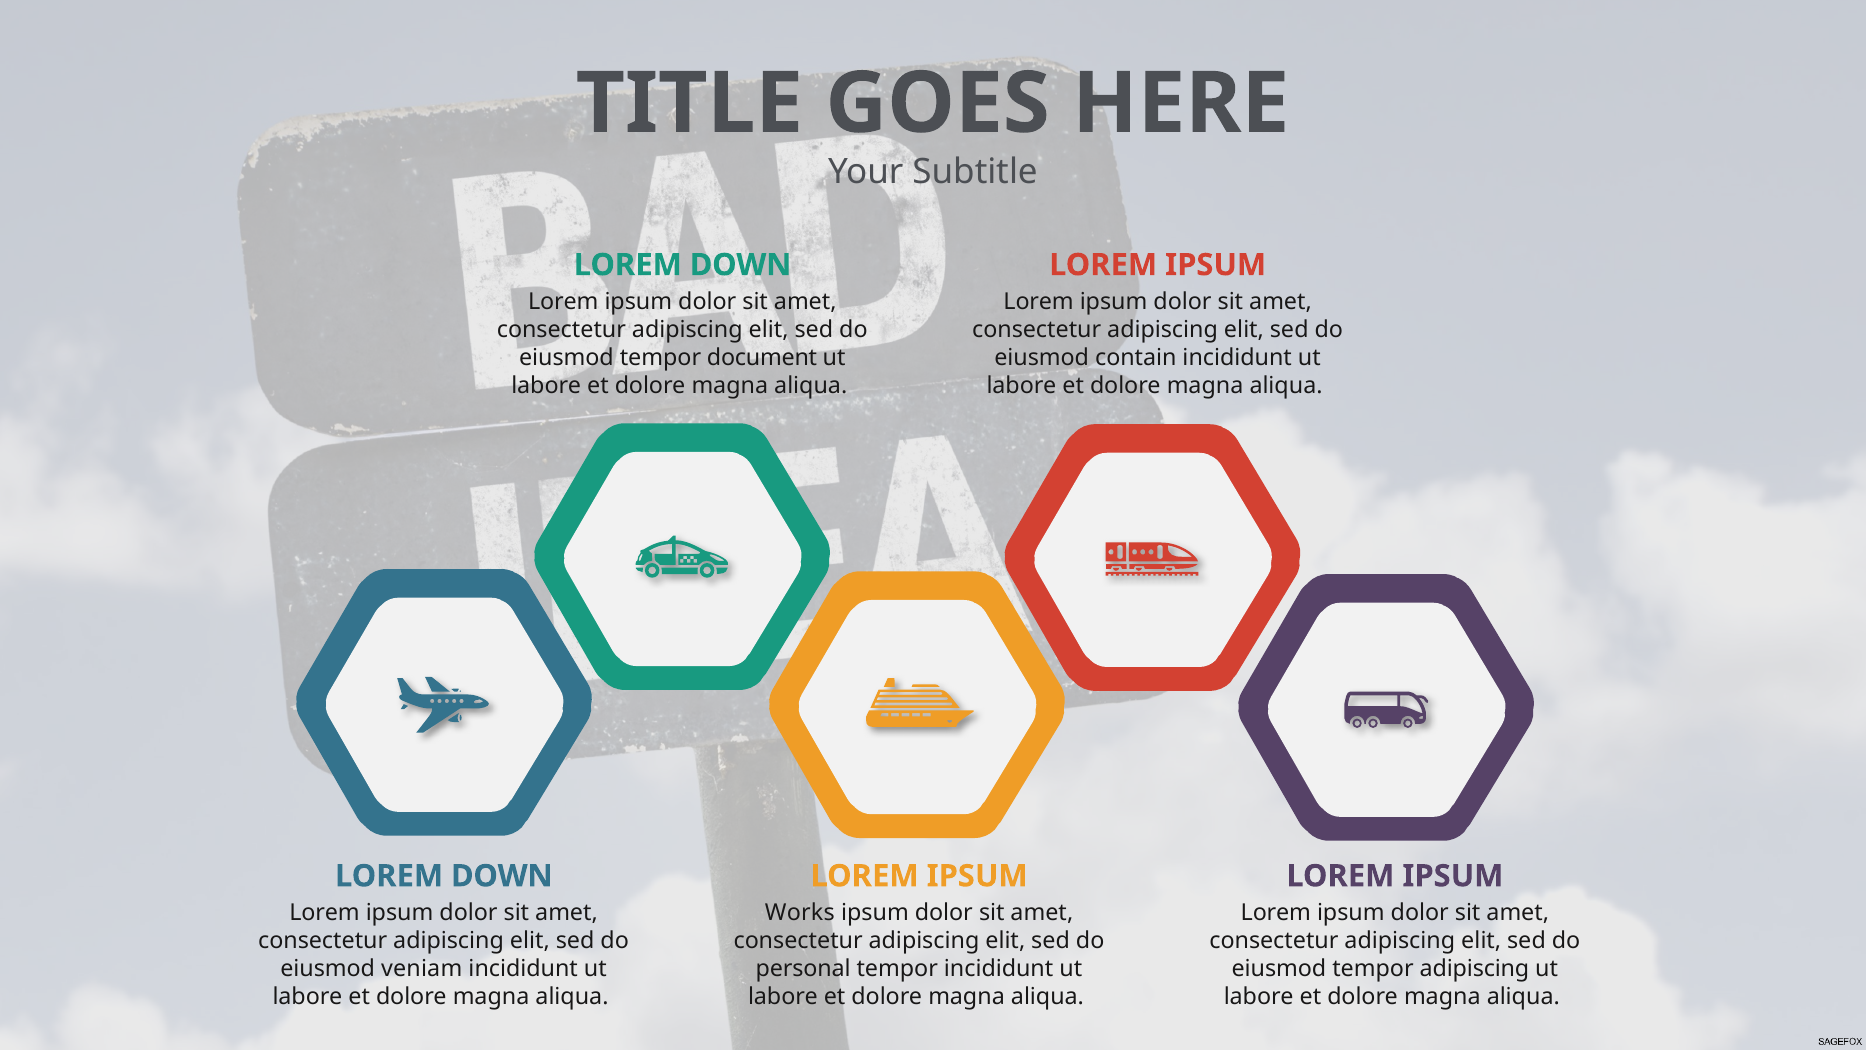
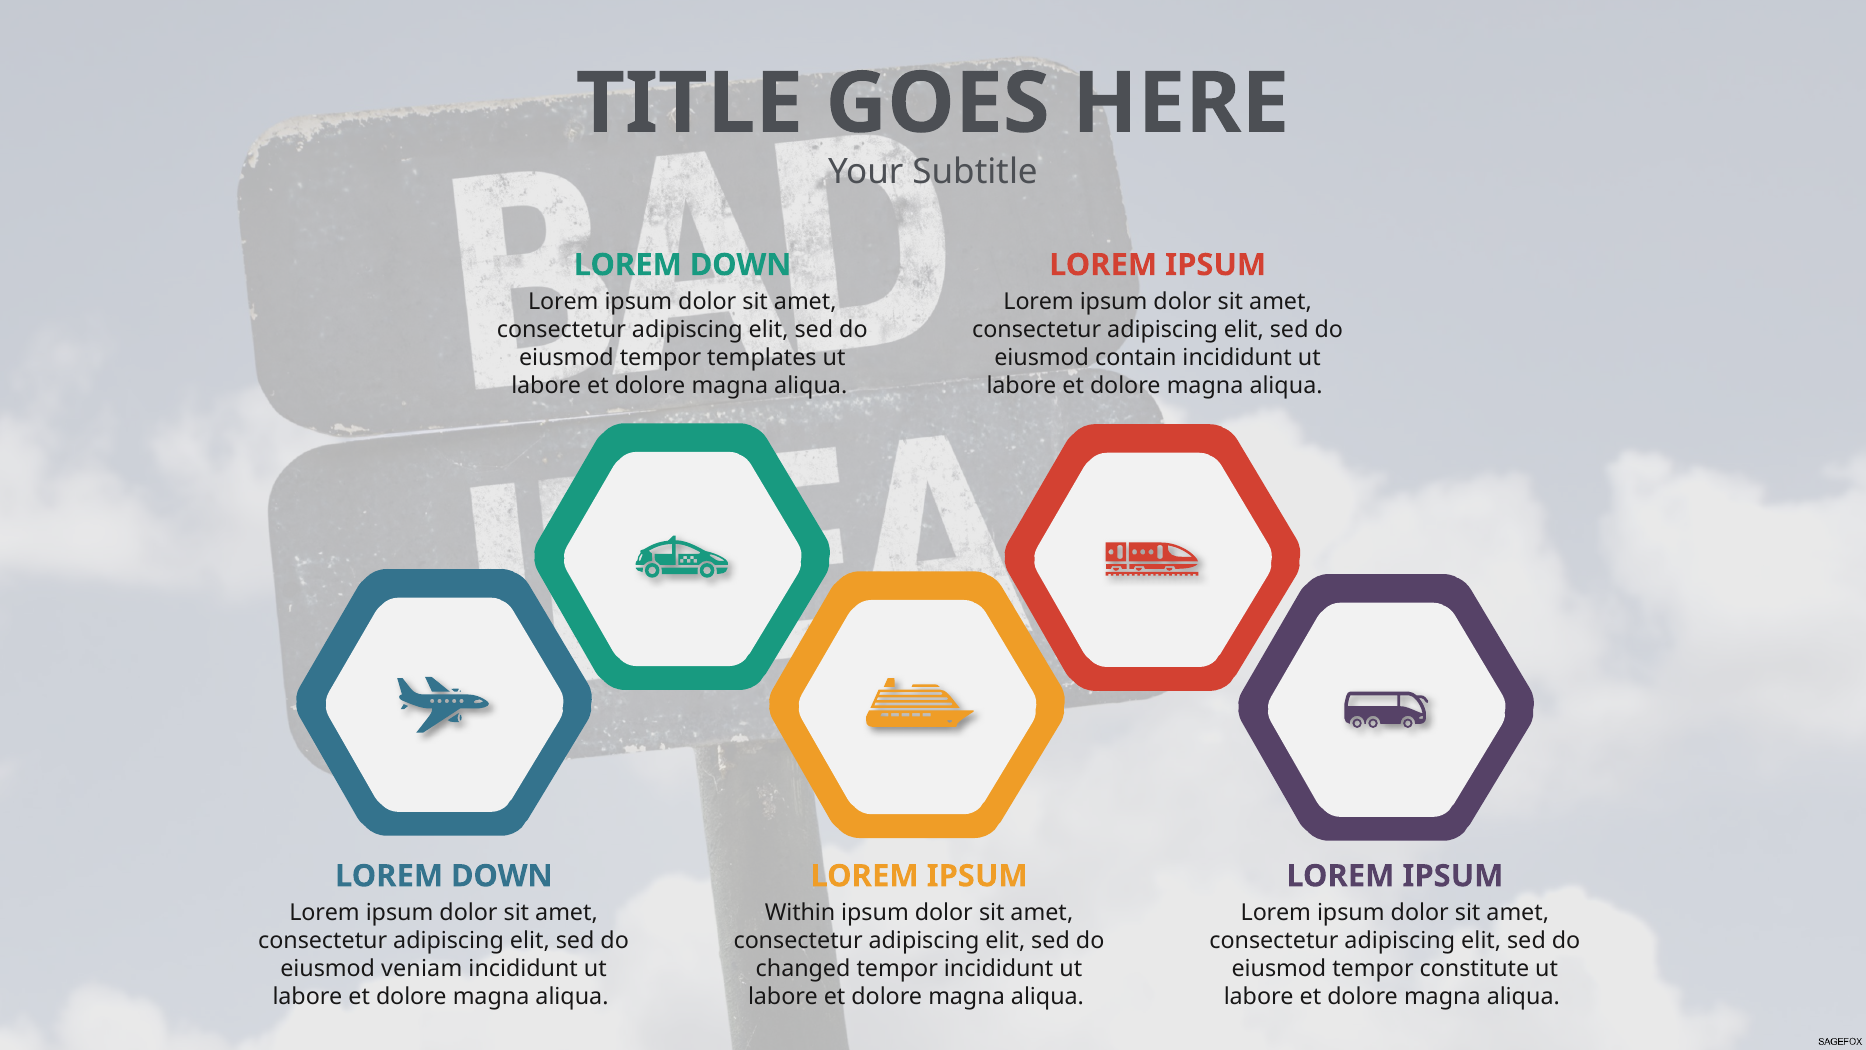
document: document -> templates
Works: Works -> Within
personal: personal -> changed
tempor adipiscing: adipiscing -> constitute
